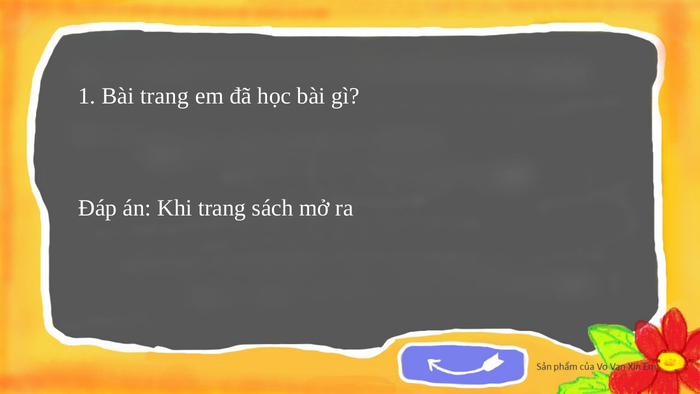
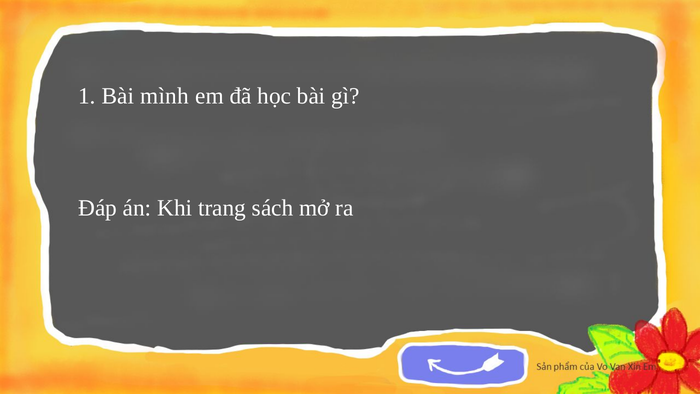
Bài trang: trang -> mình
